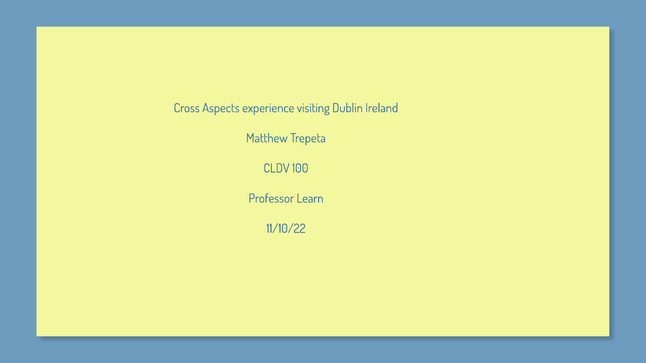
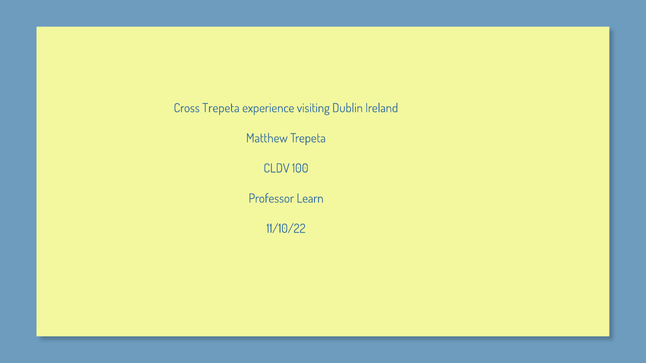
Cross Aspects: Aspects -> Trepeta
